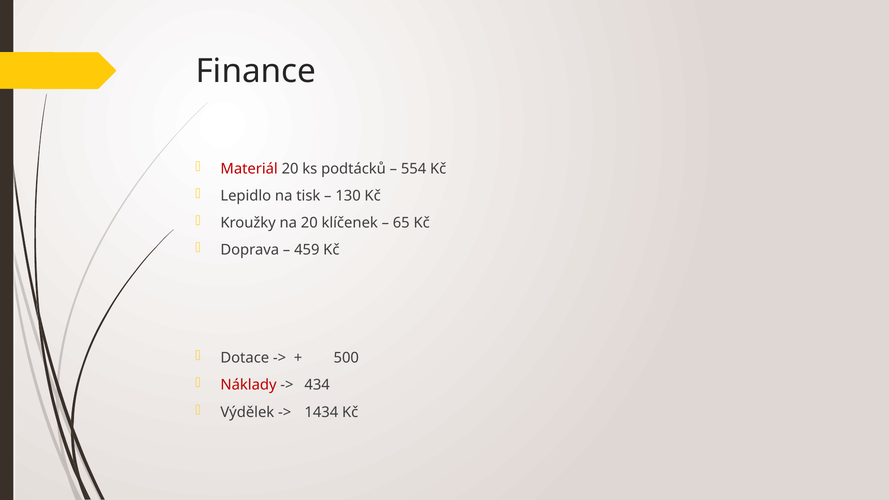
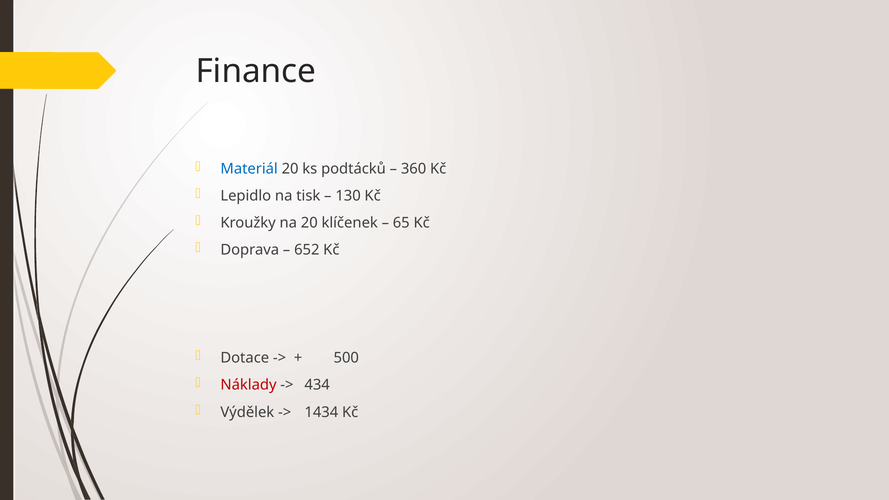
Materiál colour: red -> blue
554: 554 -> 360
459: 459 -> 652
